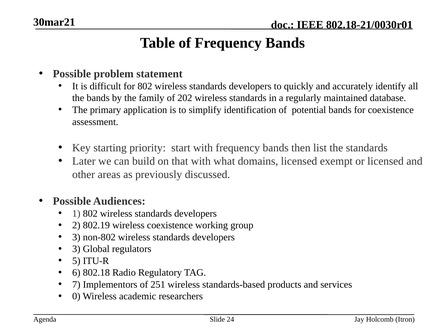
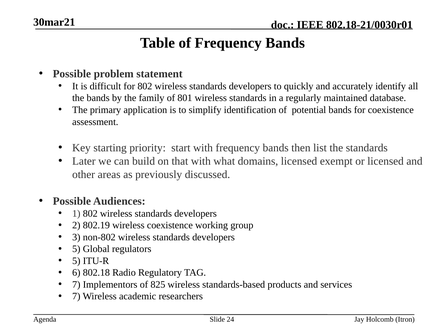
202: 202 -> 801
3 at (76, 249): 3 -> 5
251: 251 -> 825
0 at (76, 296): 0 -> 7
